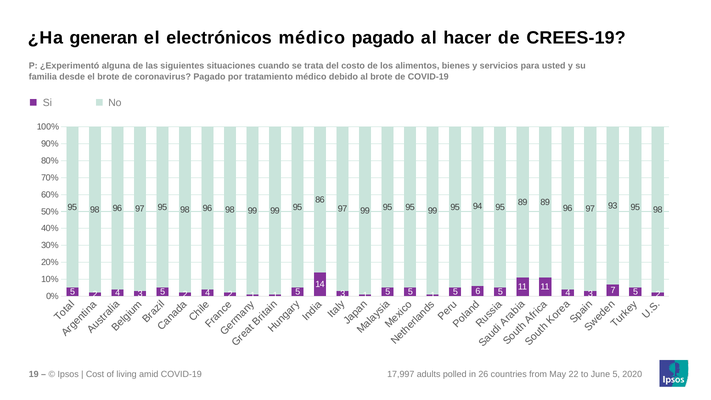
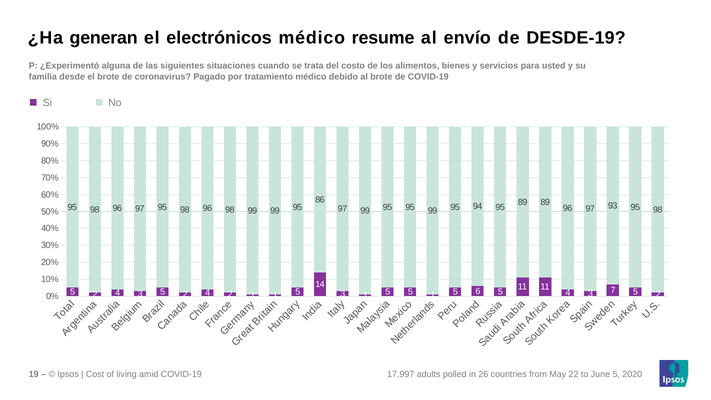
médico pagado: pagado -> resume
hacer: hacer -> envío
CREES-19: CREES-19 -> DESDE-19
